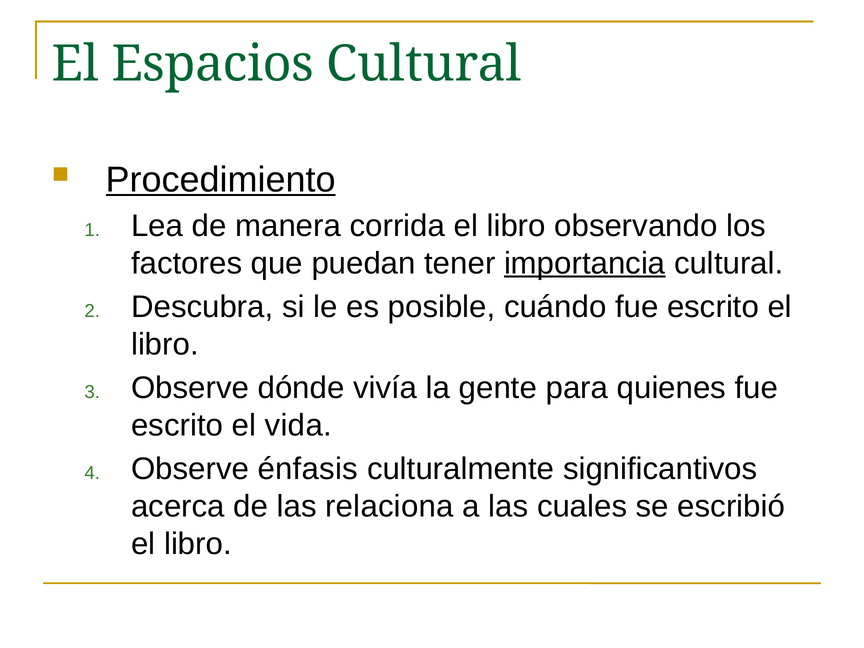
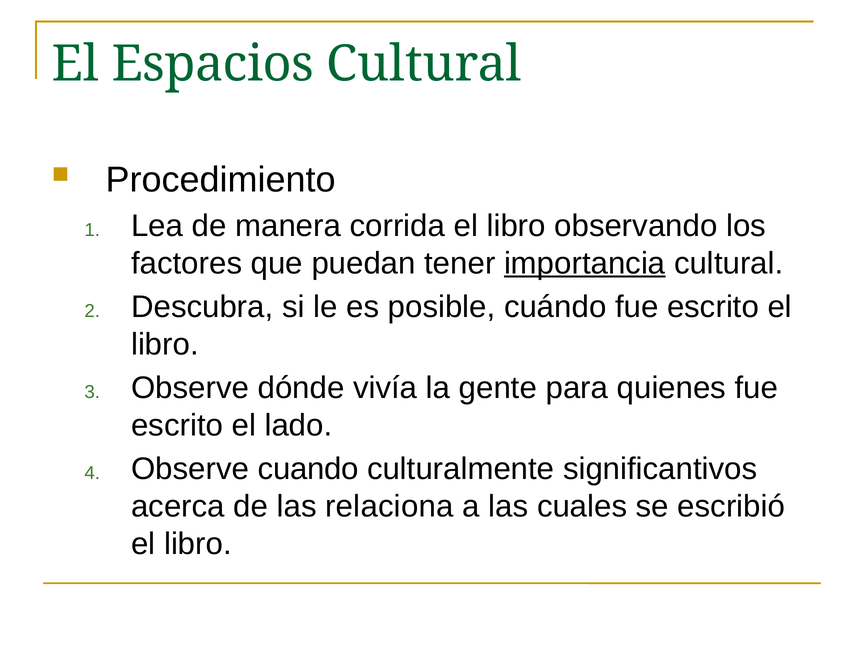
Procedimiento underline: present -> none
vida: vida -> lado
énfasis: énfasis -> cuando
